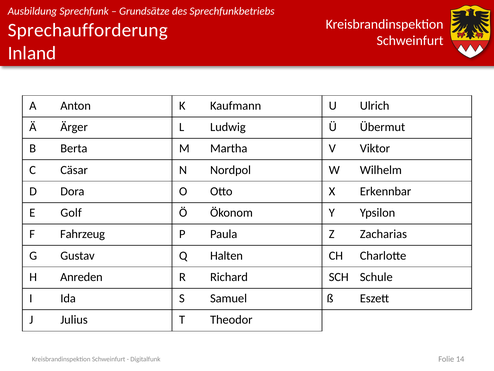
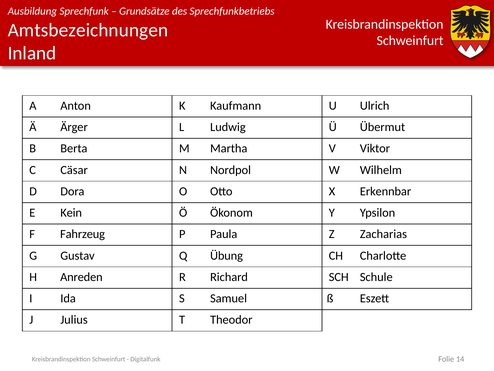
Sprechaufforderung: Sprechaufforderung -> Amtsbezeichnungen
Golf: Golf -> Kein
Halten: Halten -> Übung
